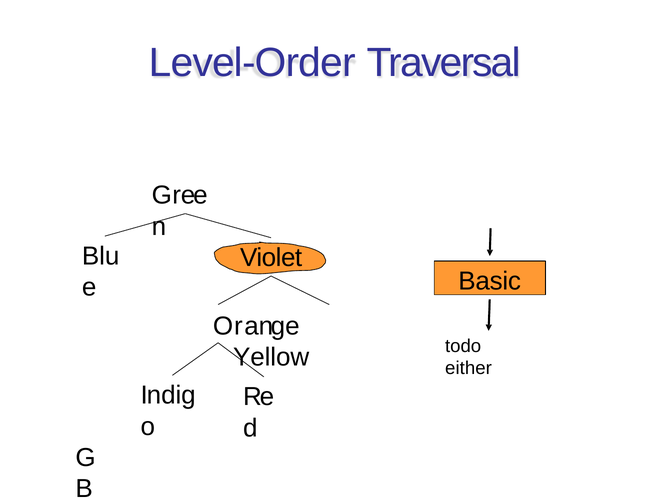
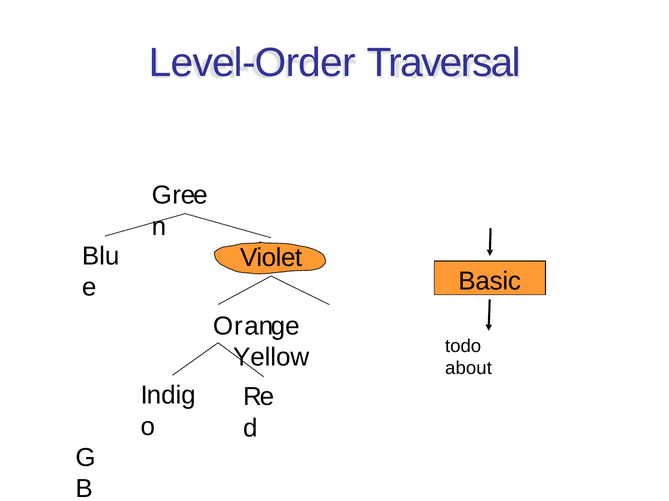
either: either -> about
